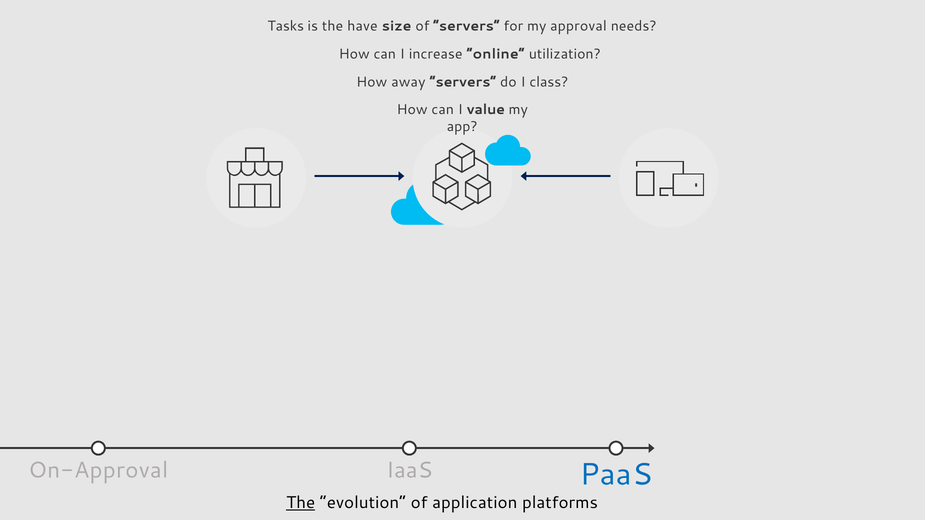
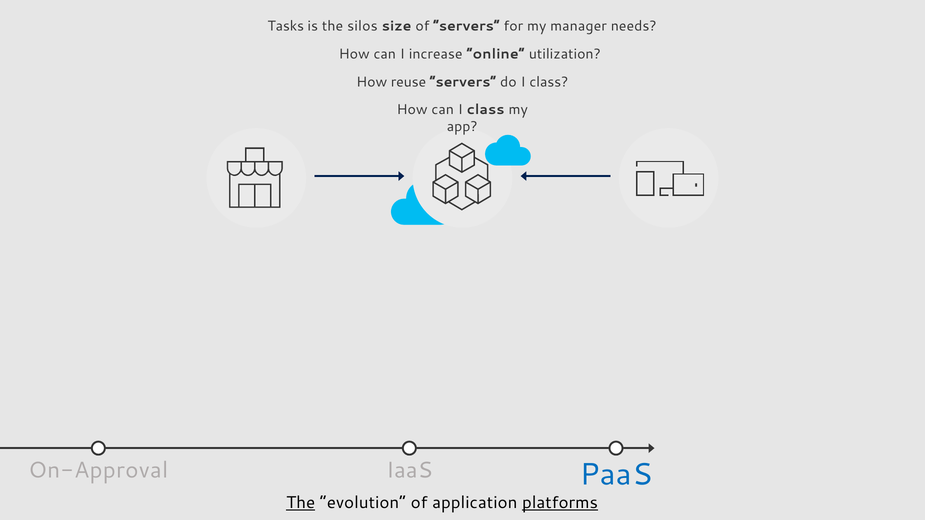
have: have -> silos
approval: approval -> manager
away: away -> reuse
can I value: value -> class
platforms underline: none -> present
